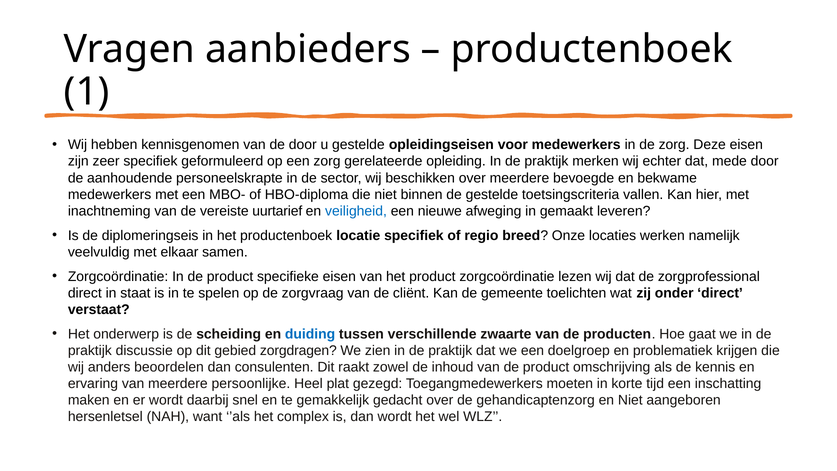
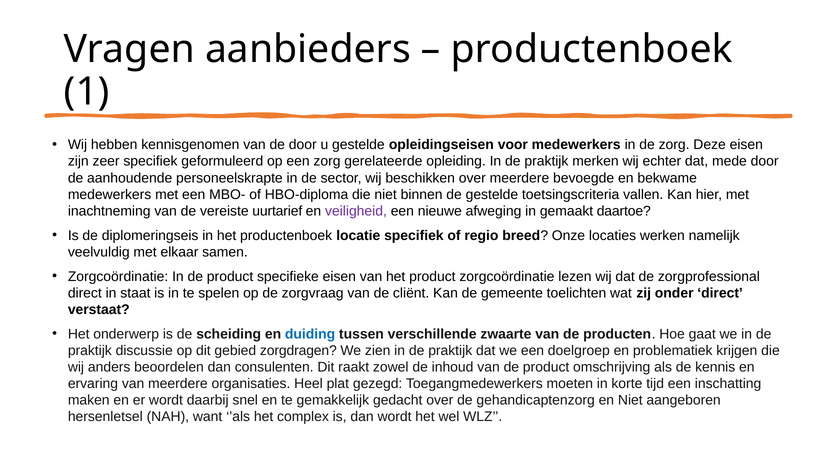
veiligheid colour: blue -> purple
leveren: leveren -> daartoe
persoonlijke: persoonlijke -> organisaties
